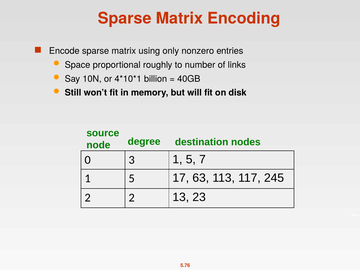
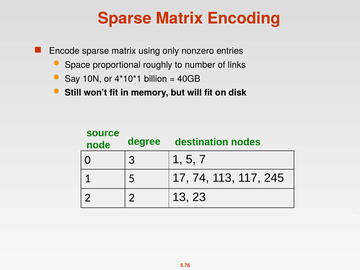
63: 63 -> 74
